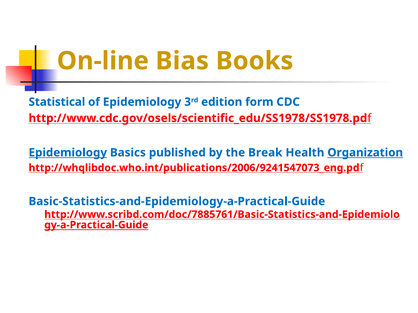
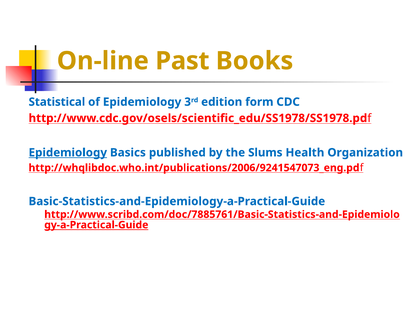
Bias: Bias -> Past
Break: Break -> Slums
Organization underline: present -> none
